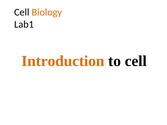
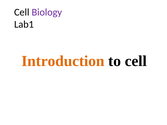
Biology colour: orange -> purple
